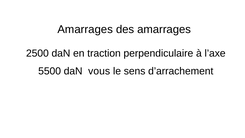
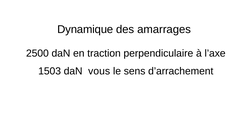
Amarrages at (85, 29): Amarrages -> Dynamique
5500: 5500 -> 1503
